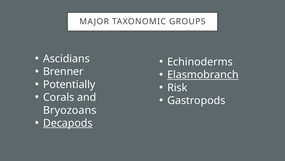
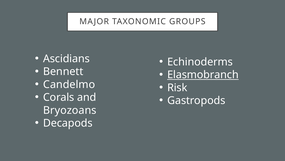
Brenner: Brenner -> Bennett
Potentially: Potentially -> Candelmo
Decapods underline: present -> none
